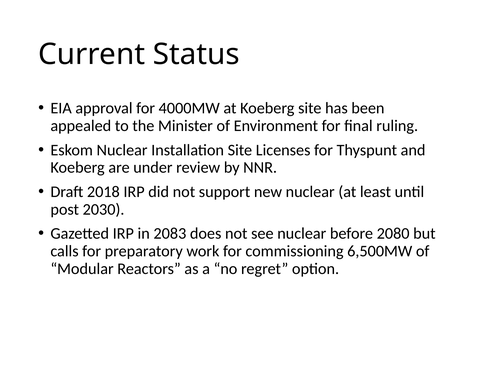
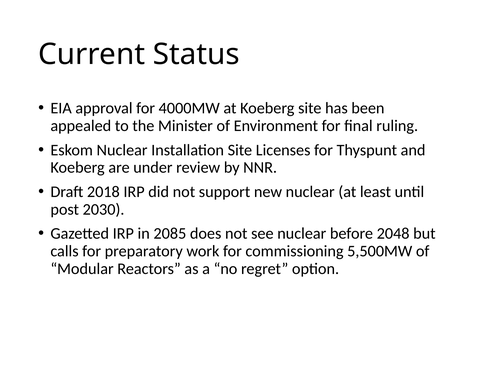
2083: 2083 -> 2085
2080: 2080 -> 2048
6,500MW: 6,500MW -> 5,500MW
